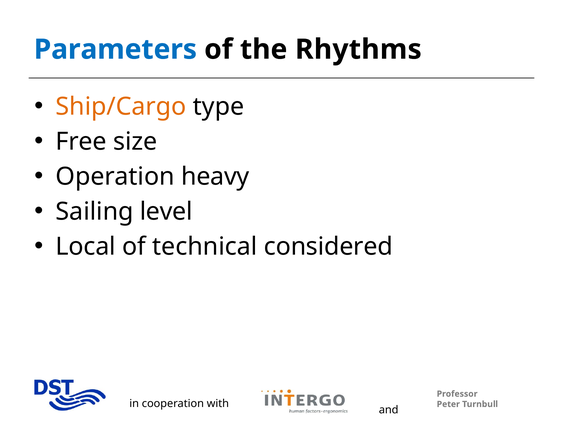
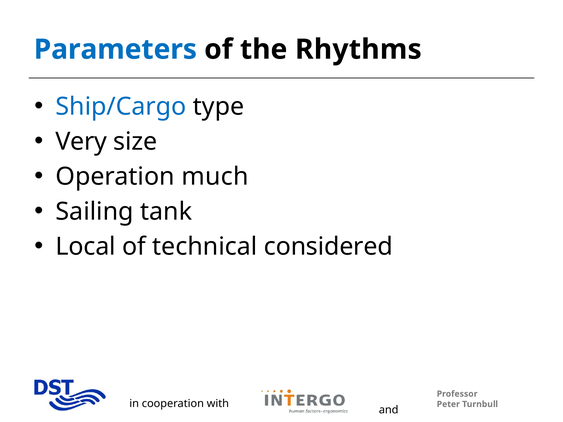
Ship/Cargo colour: orange -> blue
Free: Free -> Very
heavy: heavy -> much
level: level -> tank
